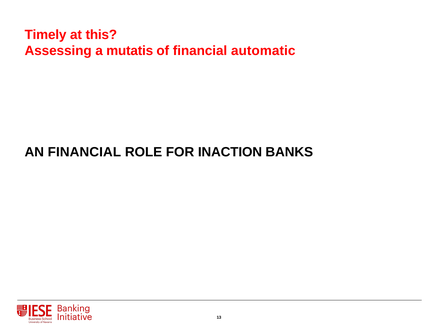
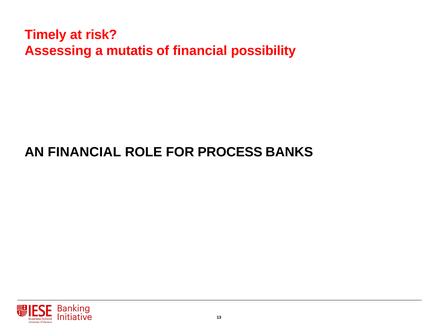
this: this -> risk
automatic: automatic -> possibility
INACTION: INACTION -> PROCESS
